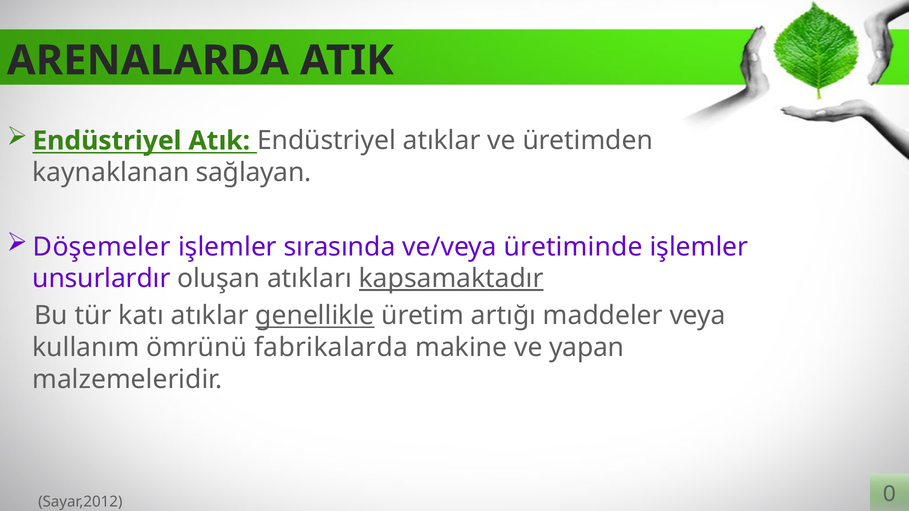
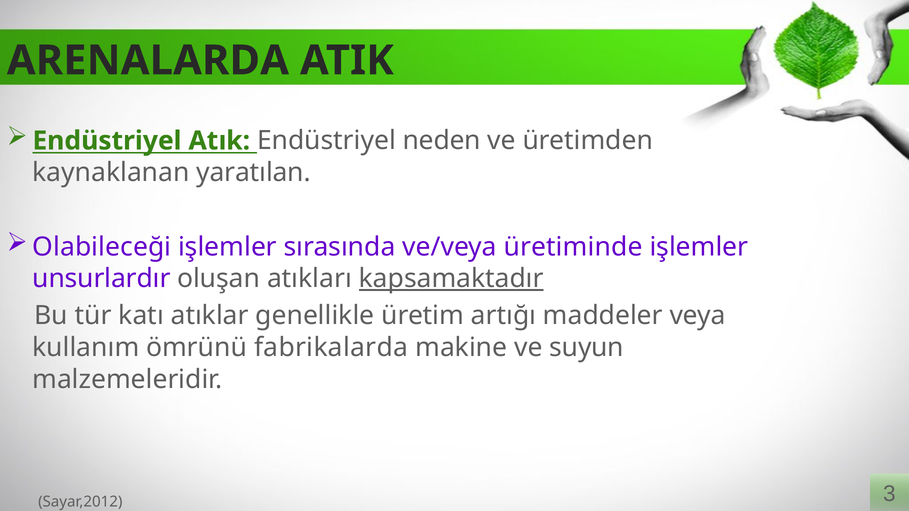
Endüstriyel atıklar: atıklar -> neden
sağlayan: sağlayan -> yaratılan
Döşemeler: Döşemeler -> Olabileceği
genellikle underline: present -> none
yapan: yapan -> suyun
0: 0 -> 3
